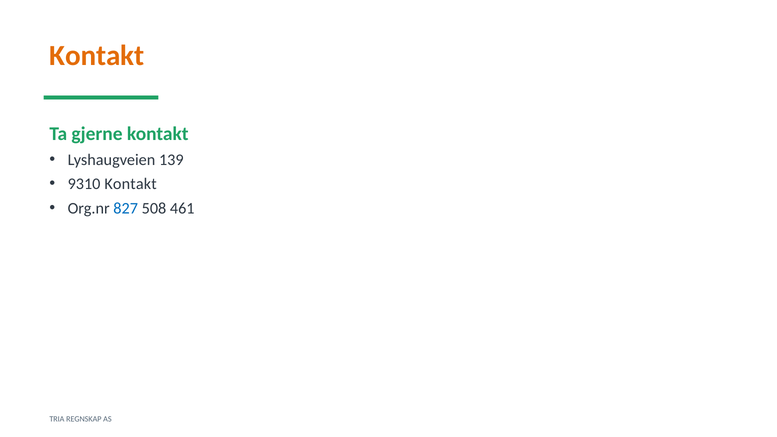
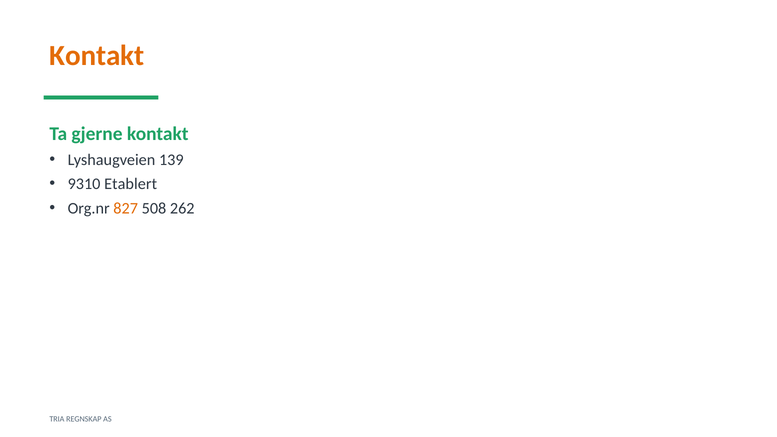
9310 Kontakt: Kontakt -> Etablert
827 colour: blue -> orange
461: 461 -> 262
